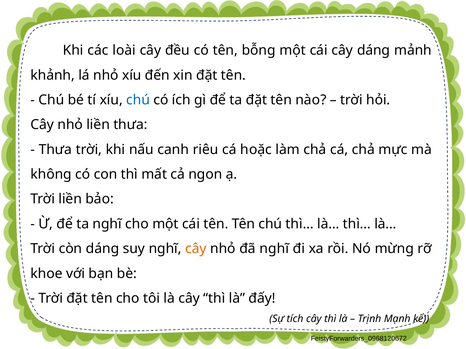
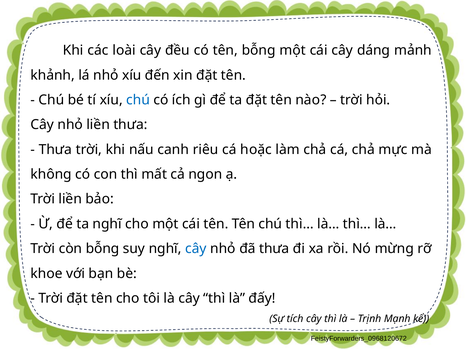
còn dáng: dáng -> bỗng
cây at (196, 249) colour: orange -> blue
đã nghĩ: nghĩ -> thưa
